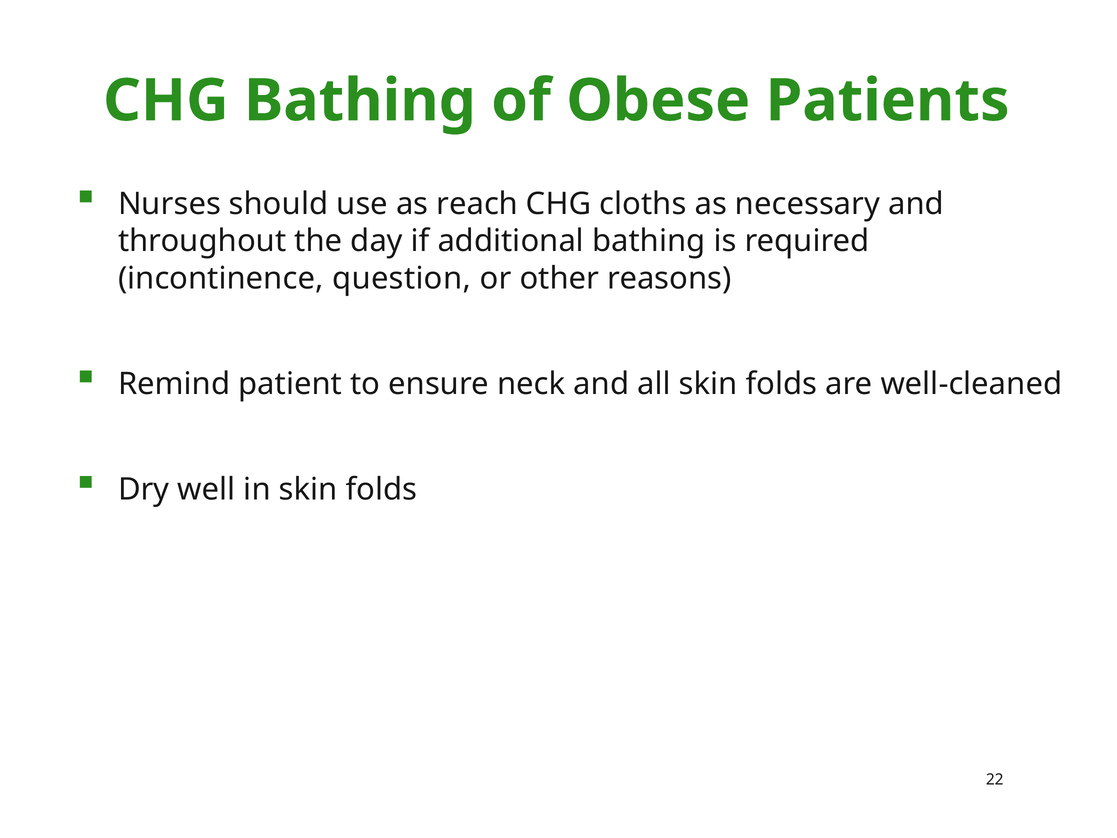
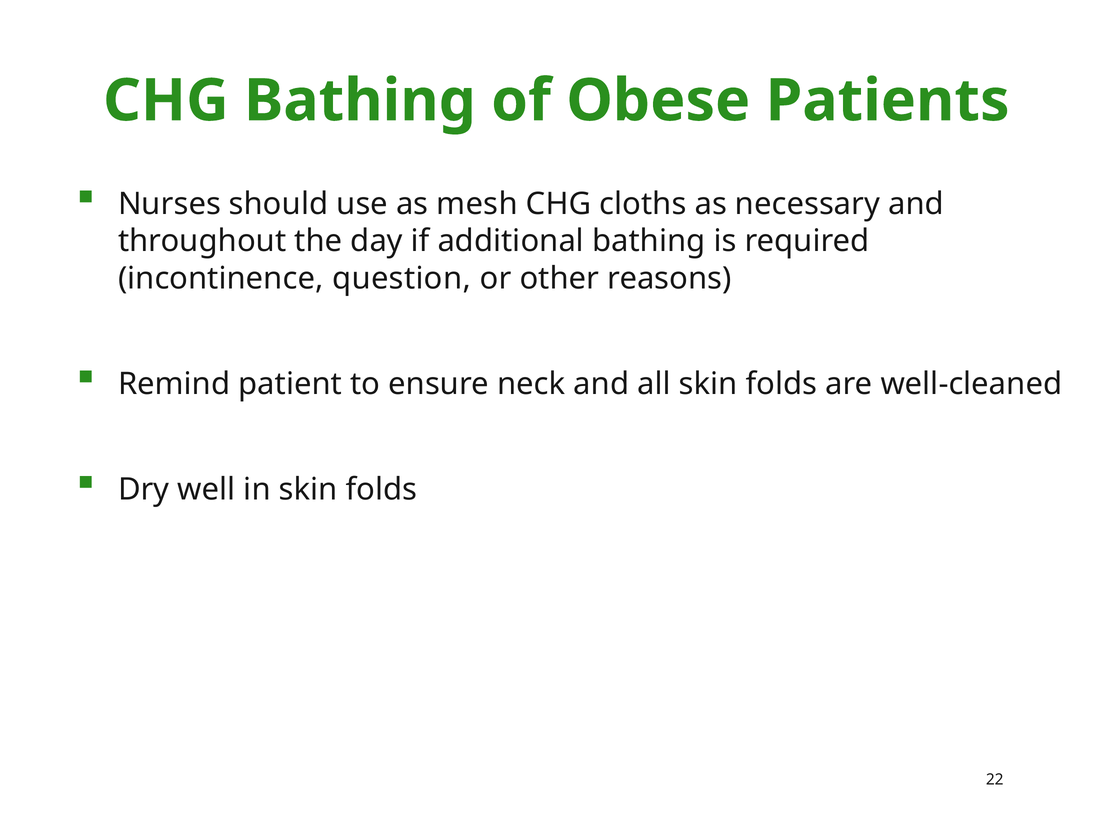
reach: reach -> mesh
